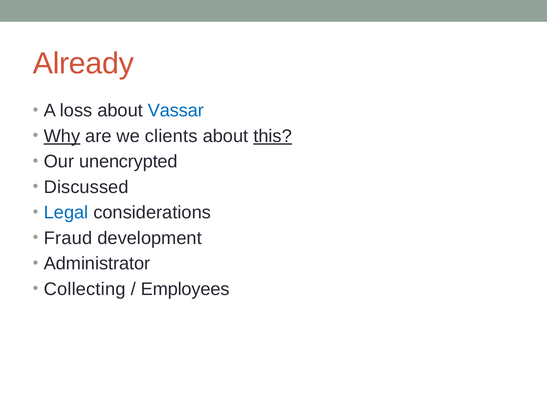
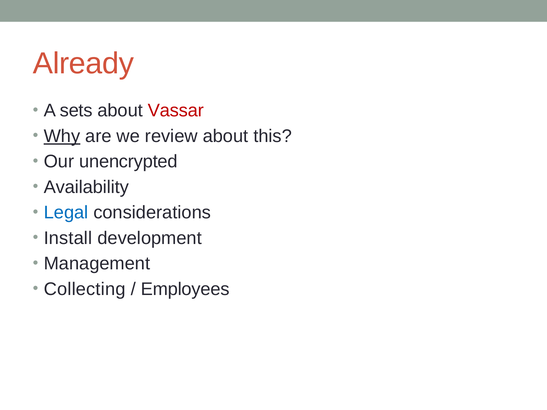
loss: loss -> sets
Vassar colour: blue -> red
clients: clients -> review
this underline: present -> none
Discussed: Discussed -> Availability
Fraud: Fraud -> Install
Administrator: Administrator -> Management
